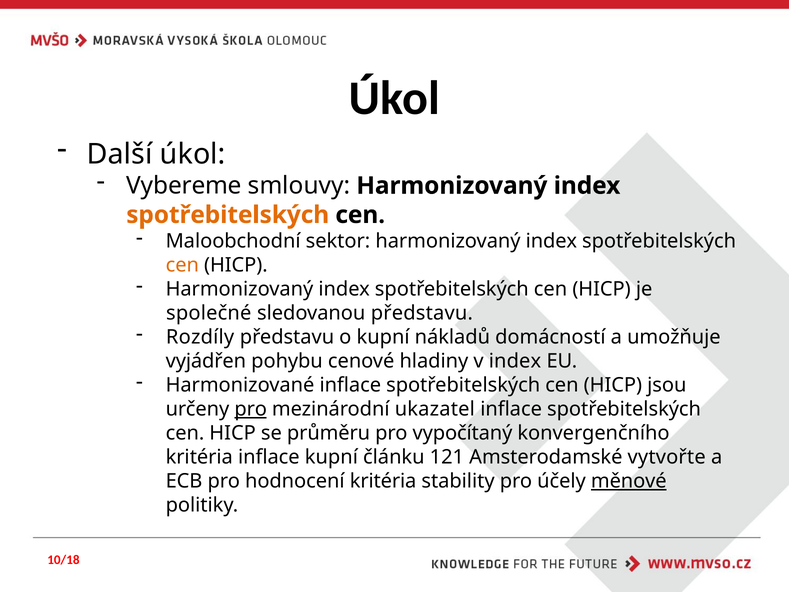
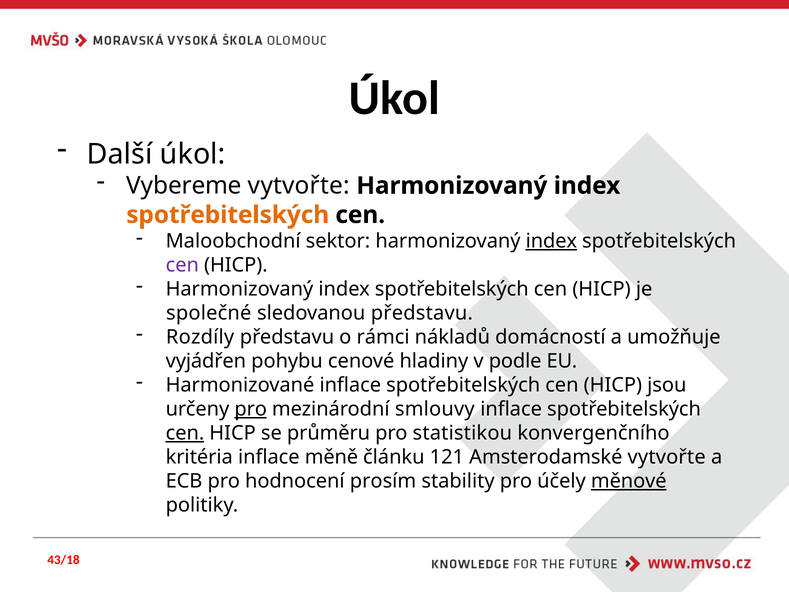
Vybereme smlouvy: smlouvy -> vytvořte
index at (551, 241) underline: none -> present
cen at (182, 265) colour: orange -> purple
o kupní: kupní -> rámci
v index: index -> podle
ukazatel: ukazatel -> smlouvy
cen at (185, 433) underline: none -> present
vypočítaný: vypočítaný -> statistikou
inflace kupní: kupní -> měně
hodnocení kritéria: kritéria -> prosím
10/18: 10/18 -> 43/18
